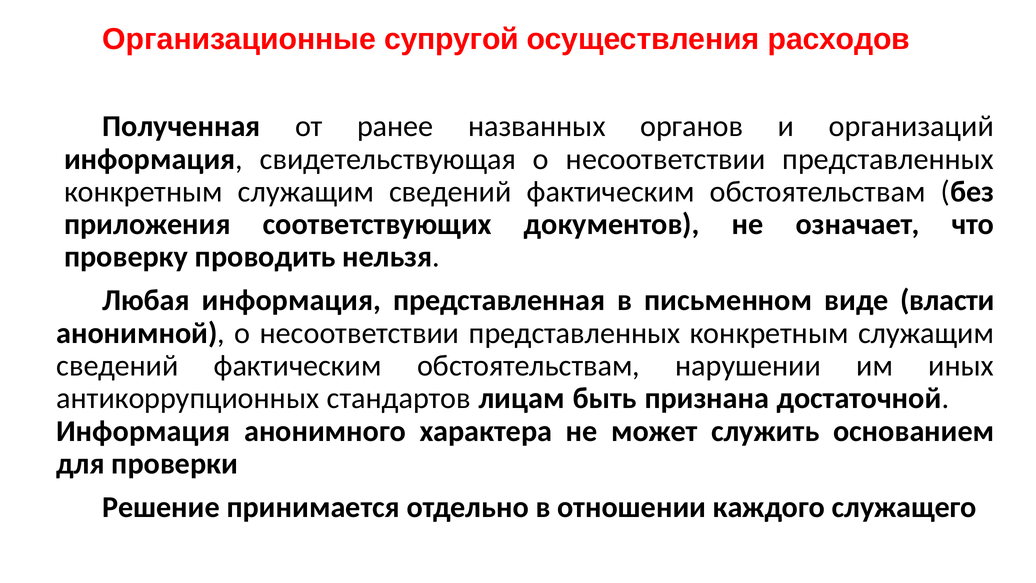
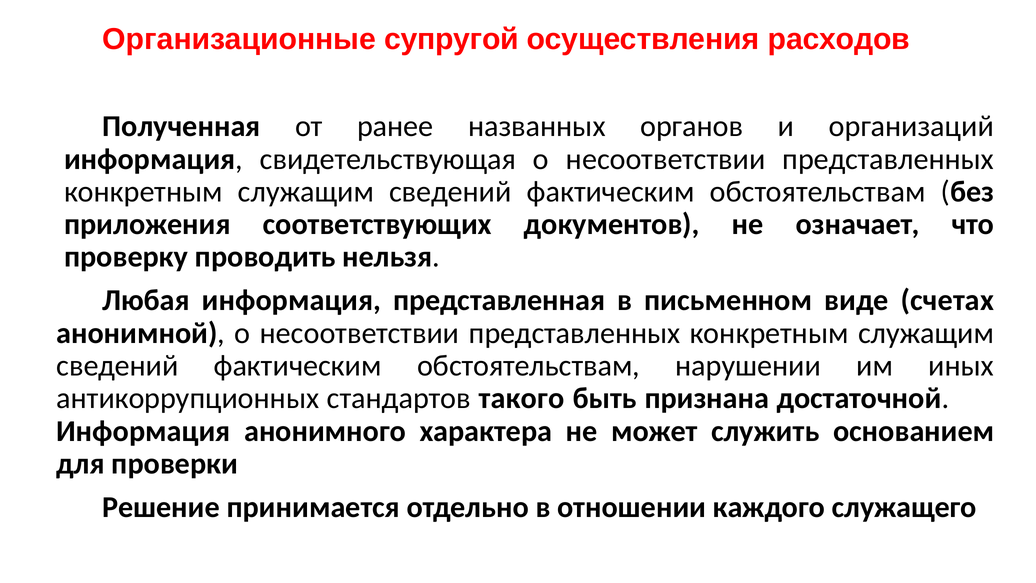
власти: власти -> счетах
лицам: лицам -> такого
